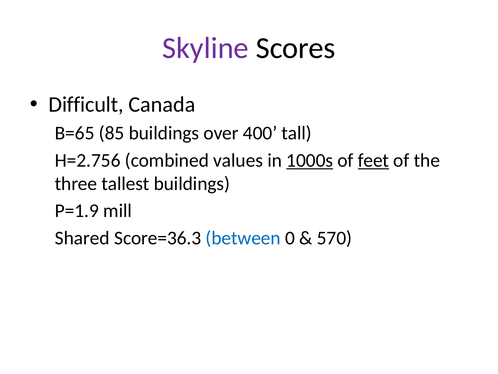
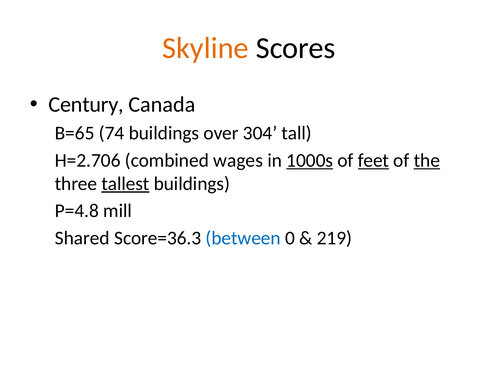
Skyline colour: purple -> orange
Difficult: Difficult -> Century
85: 85 -> 74
400: 400 -> 304
H=2.756: H=2.756 -> H=2.706
values: values -> wages
the underline: none -> present
tallest underline: none -> present
P=1.9: P=1.9 -> P=4.8
570: 570 -> 219
